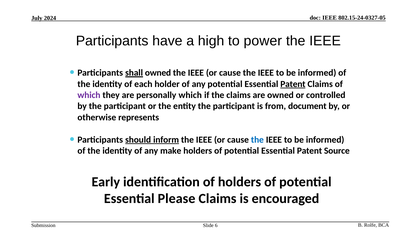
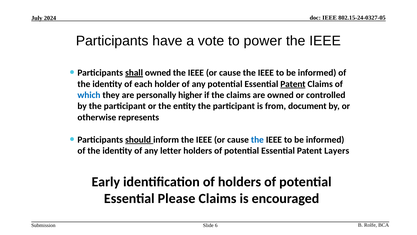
high: high -> vote
which at (89, 95) colour: purple -> blue
personally which: which -> higher
inform underline: present -> none
make: make -> letter
Source: Source -> Layers
